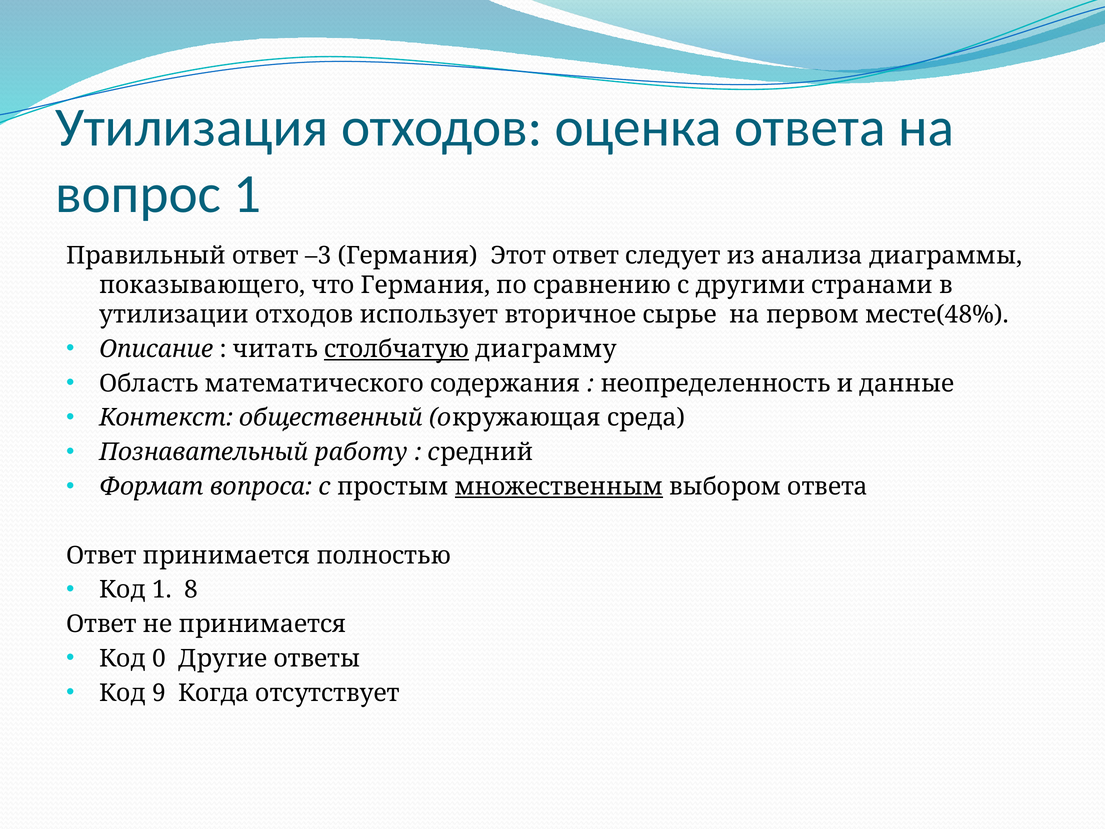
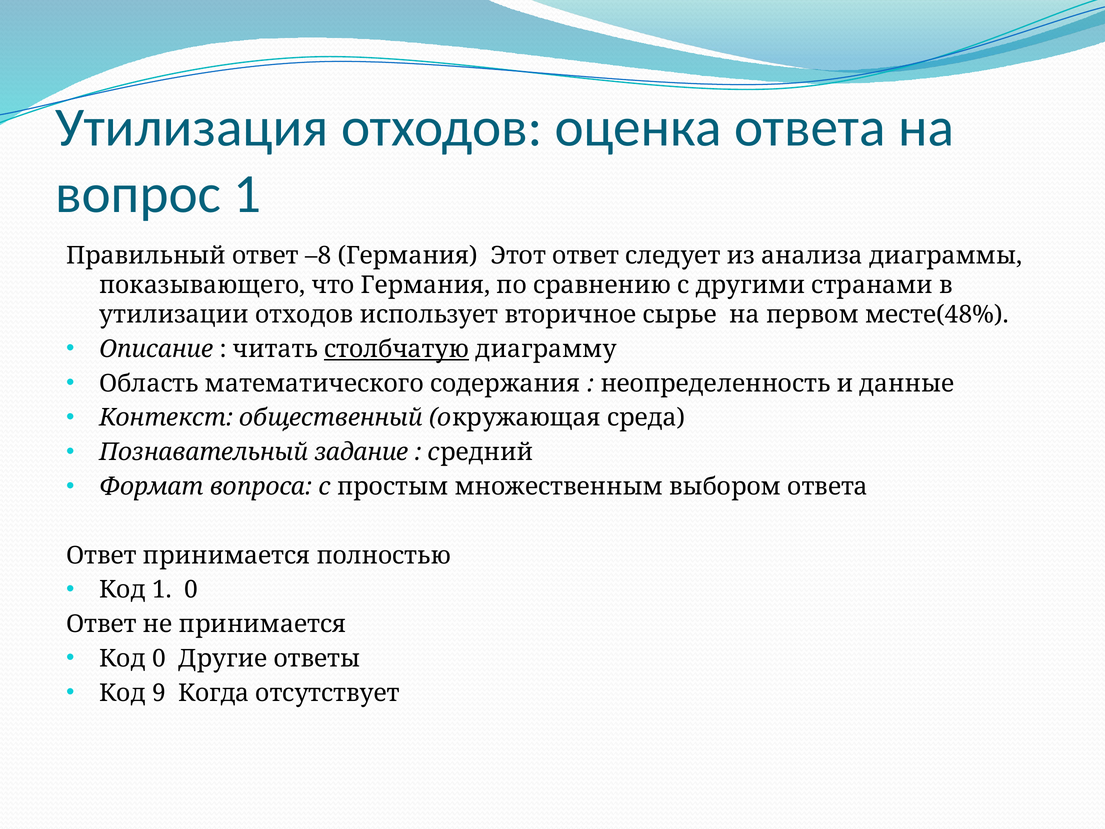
–3: –3 -> –8
работу: работу -> задание
множественным underline: present -> none
1 8: 8 -> 0
